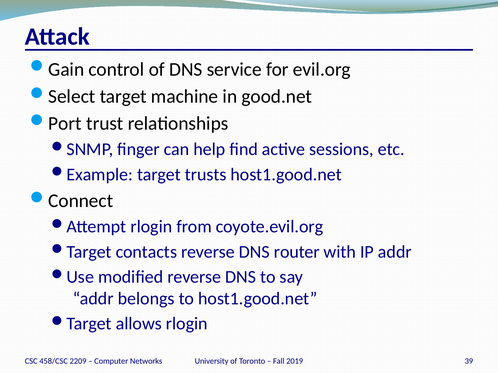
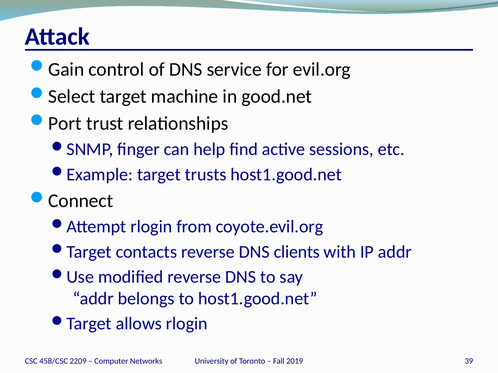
router: router -> clients
